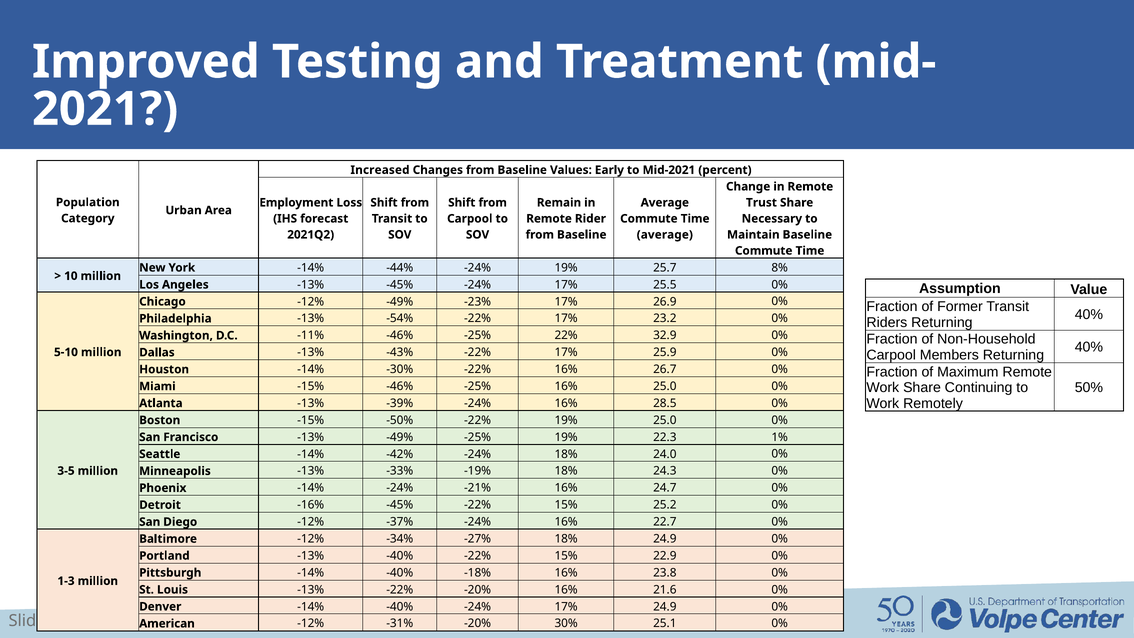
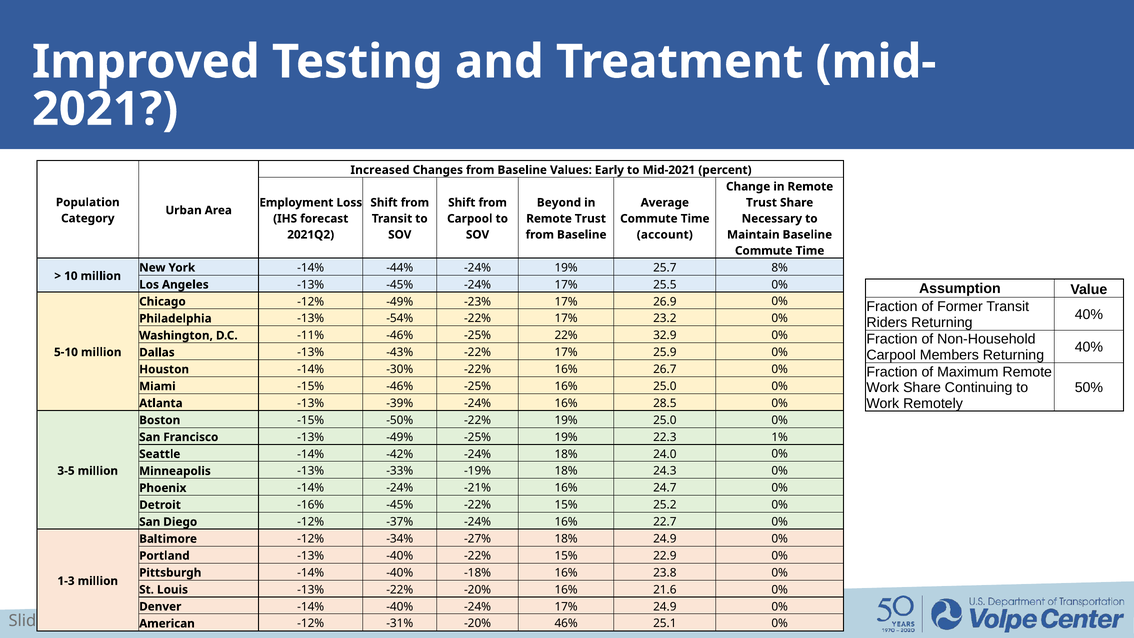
Remain: Remain -> Beyond
Rider at (590, 219): Rider -> Trust
average at (665, 235): average -> account
30%: 30% -> 46%
